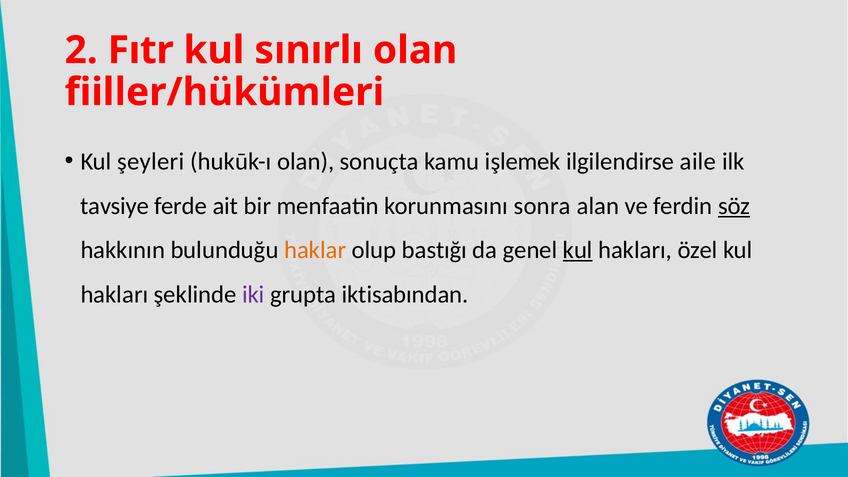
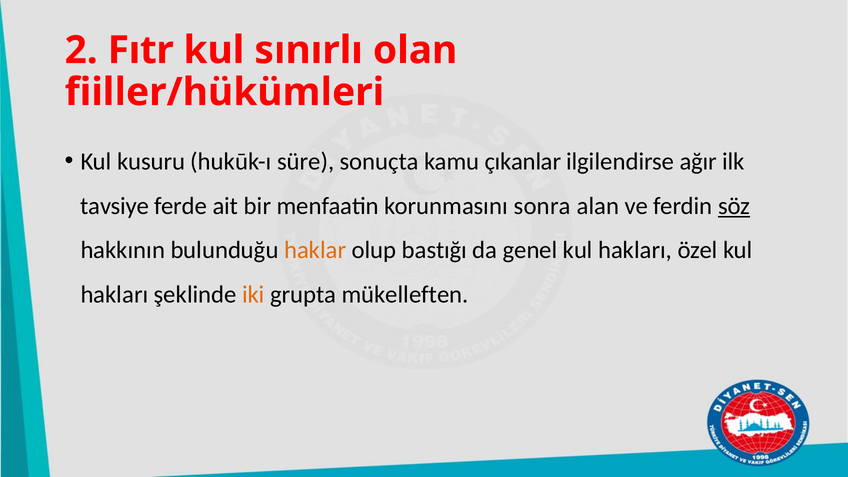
şeyleri: şeyleri -> kusuru
hukūk-ı olan: olan -> süre
işlemek: işlemek -> çıkanlar
aile: aile -> ağır
kul at (578, 250) underline: present -> none
iki colour: purple -> orange
iktisabından: iktisabından -> mükelleften
